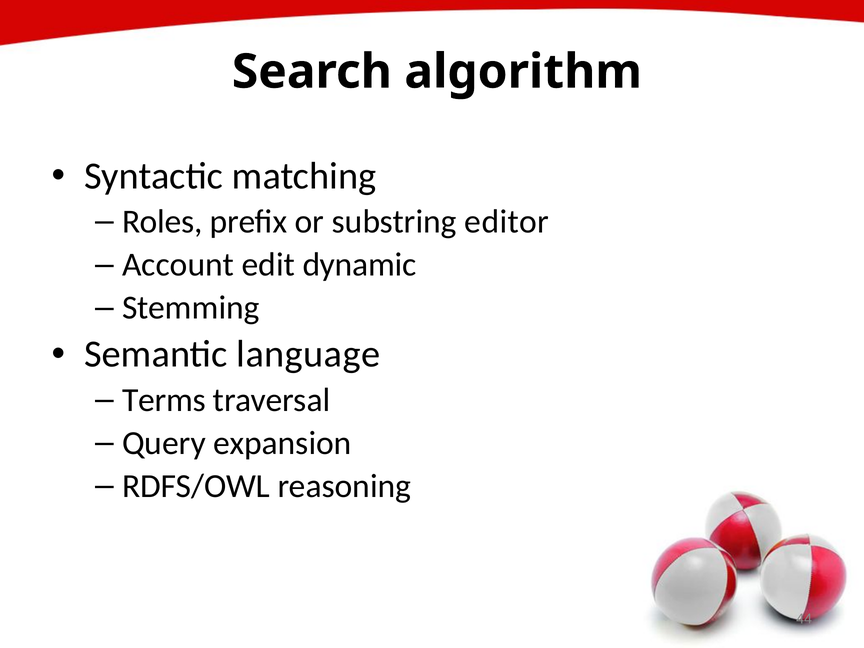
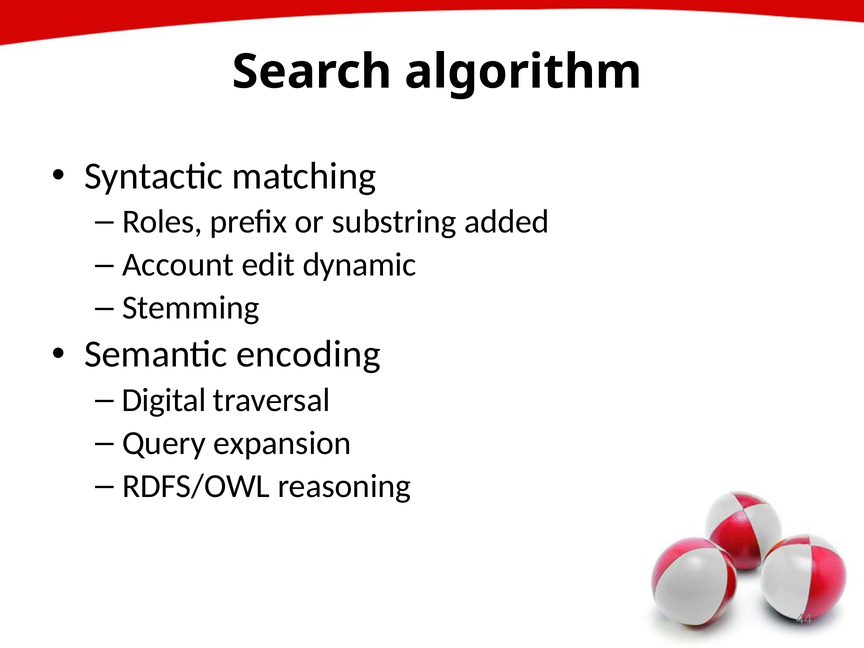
editor: editor -> added
language: language -> encoding
Terms: Terms -> Digital
